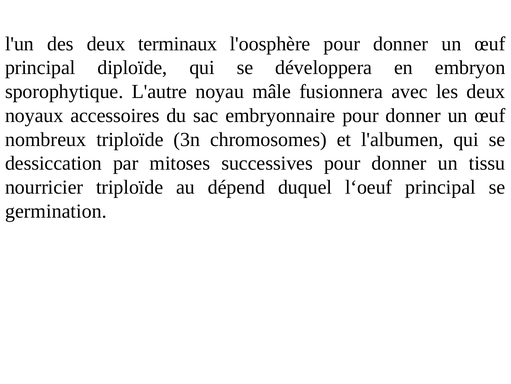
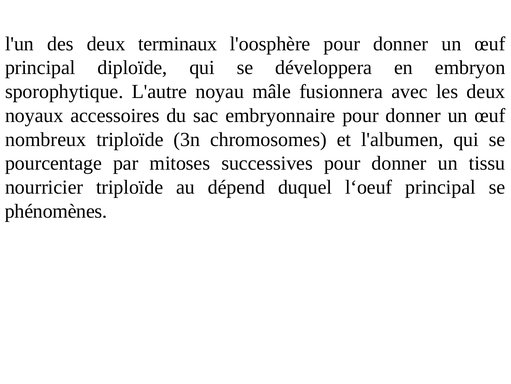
dessiccation: dessiccation -> pourcentage
germination: germination -> phénomènes
